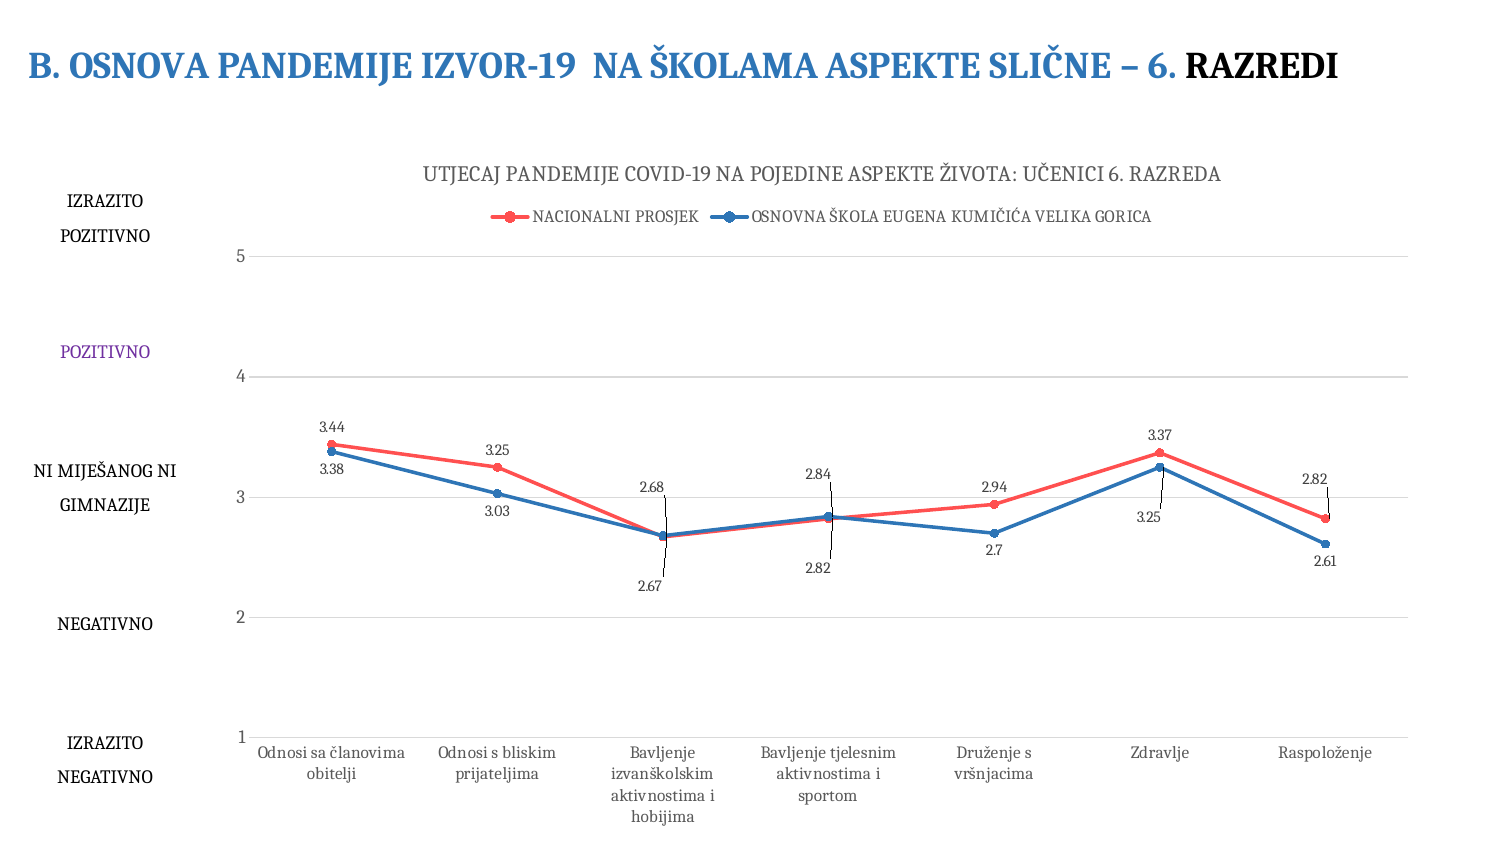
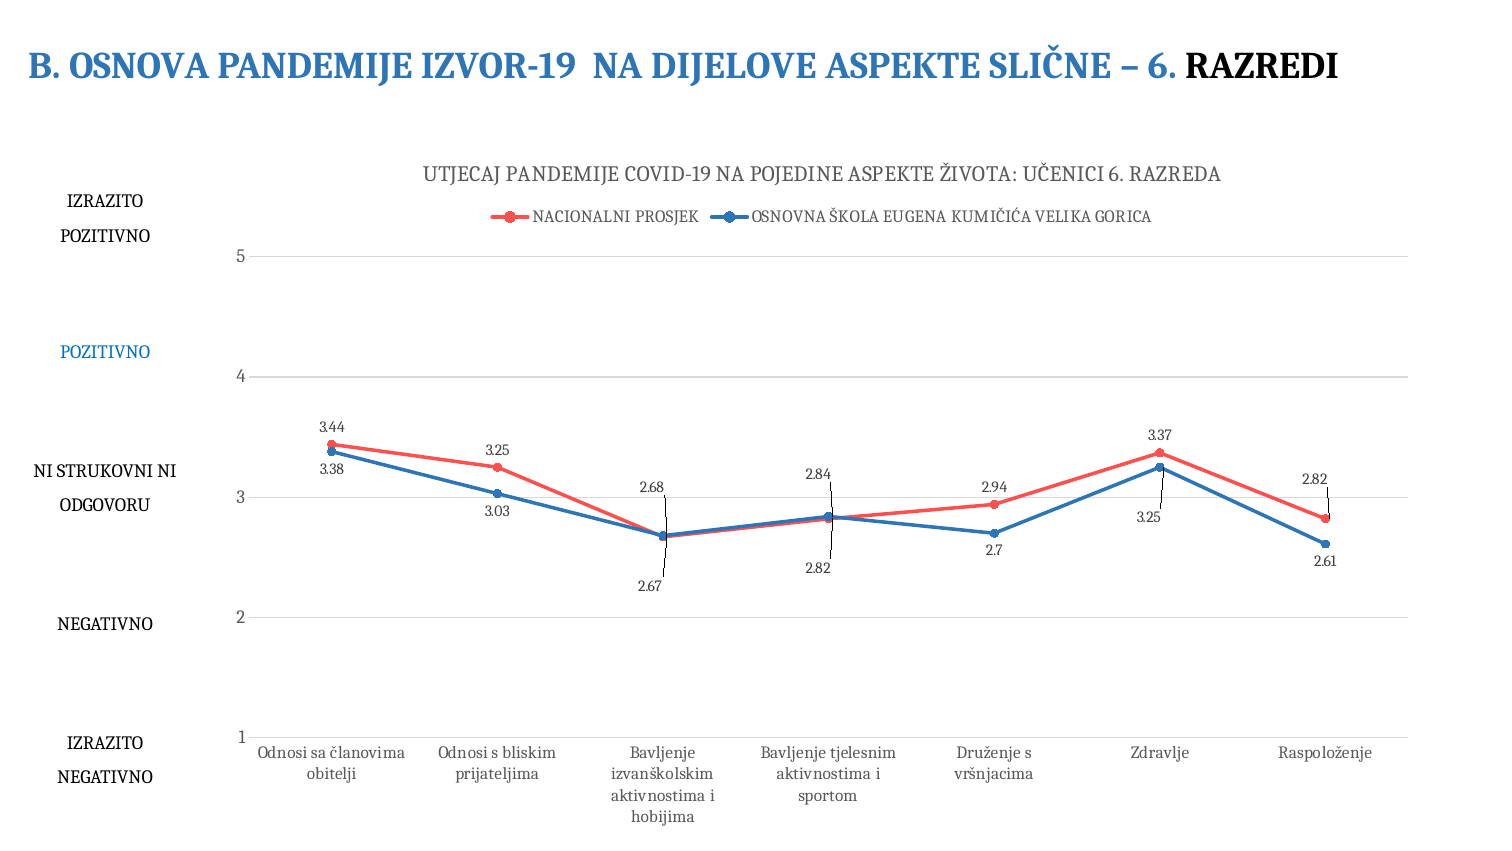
ŠKOLAMA: ŠKOLAMA -> DIJELOVE
POZITIVNO at (105, 352) colour: purple -> blue
MIJEŠANOG: MIJEŠANOG -> STRUKOVNI
GIMNAZIJE: GIMNAZIJE -> ODGOVORU
